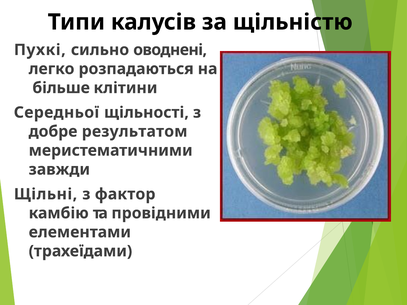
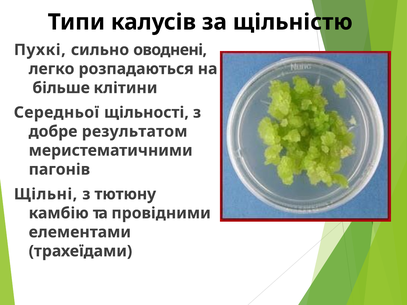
завжди: завжди -> пагонів
фактор: фактор -> тютюну
